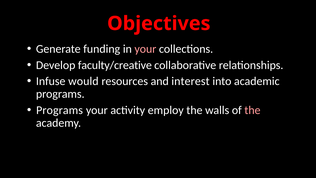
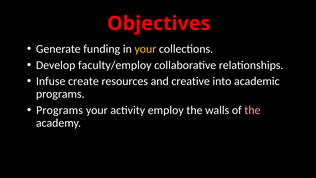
your at (145, 49) colour: pink -> yellow
faculty/creative: faculty/creative -> faculty/employ
would: would -> create
interest: interest -> creative
